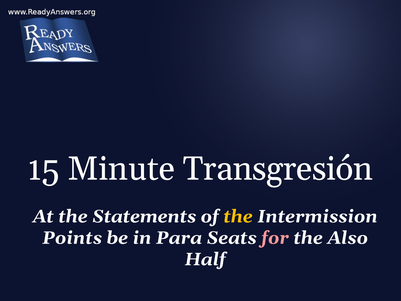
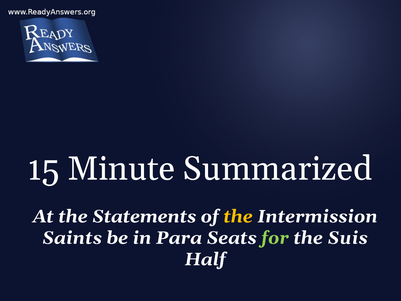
Transgresión: Transgresión -> Summarized
Points: Points -> Saints
for colour: pink -> light green
Also: Also -> Suis
